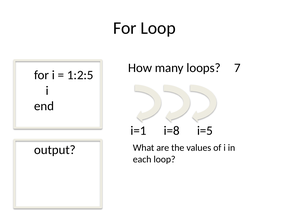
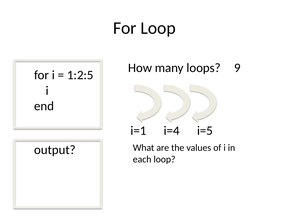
7: 7 -> 9
i=8: i=8 -> i=4
